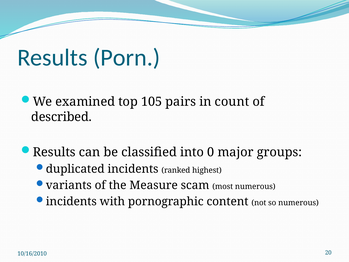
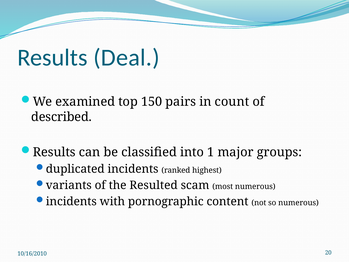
Porn: Porn -> Deal
105: 105 -> 150
0: 0 -> 1
Measure: Measure -> Resulted
